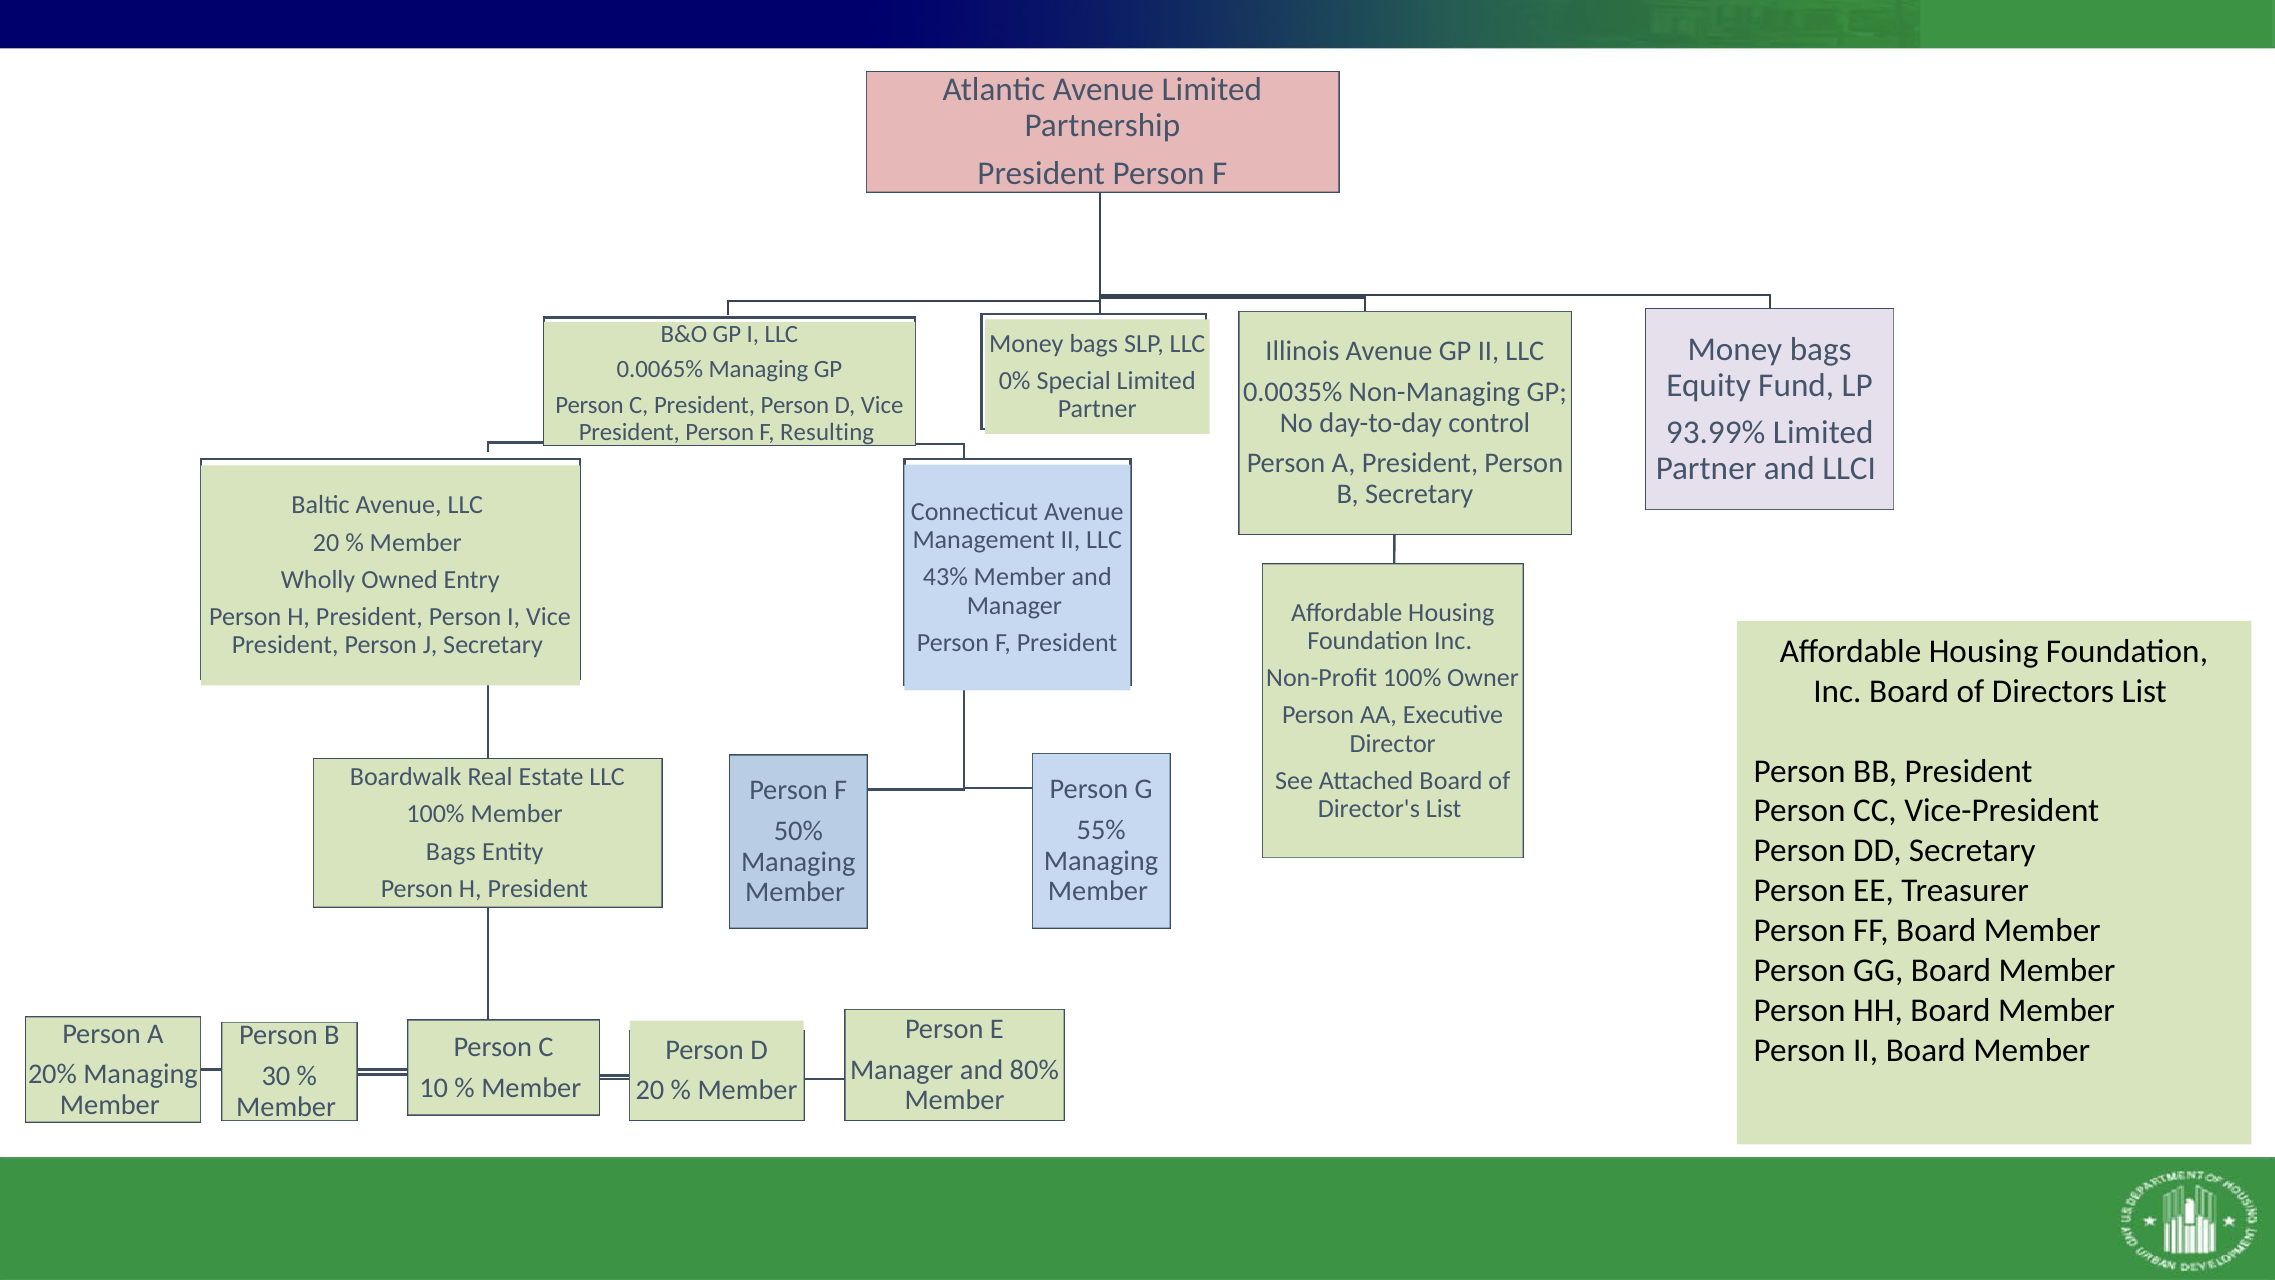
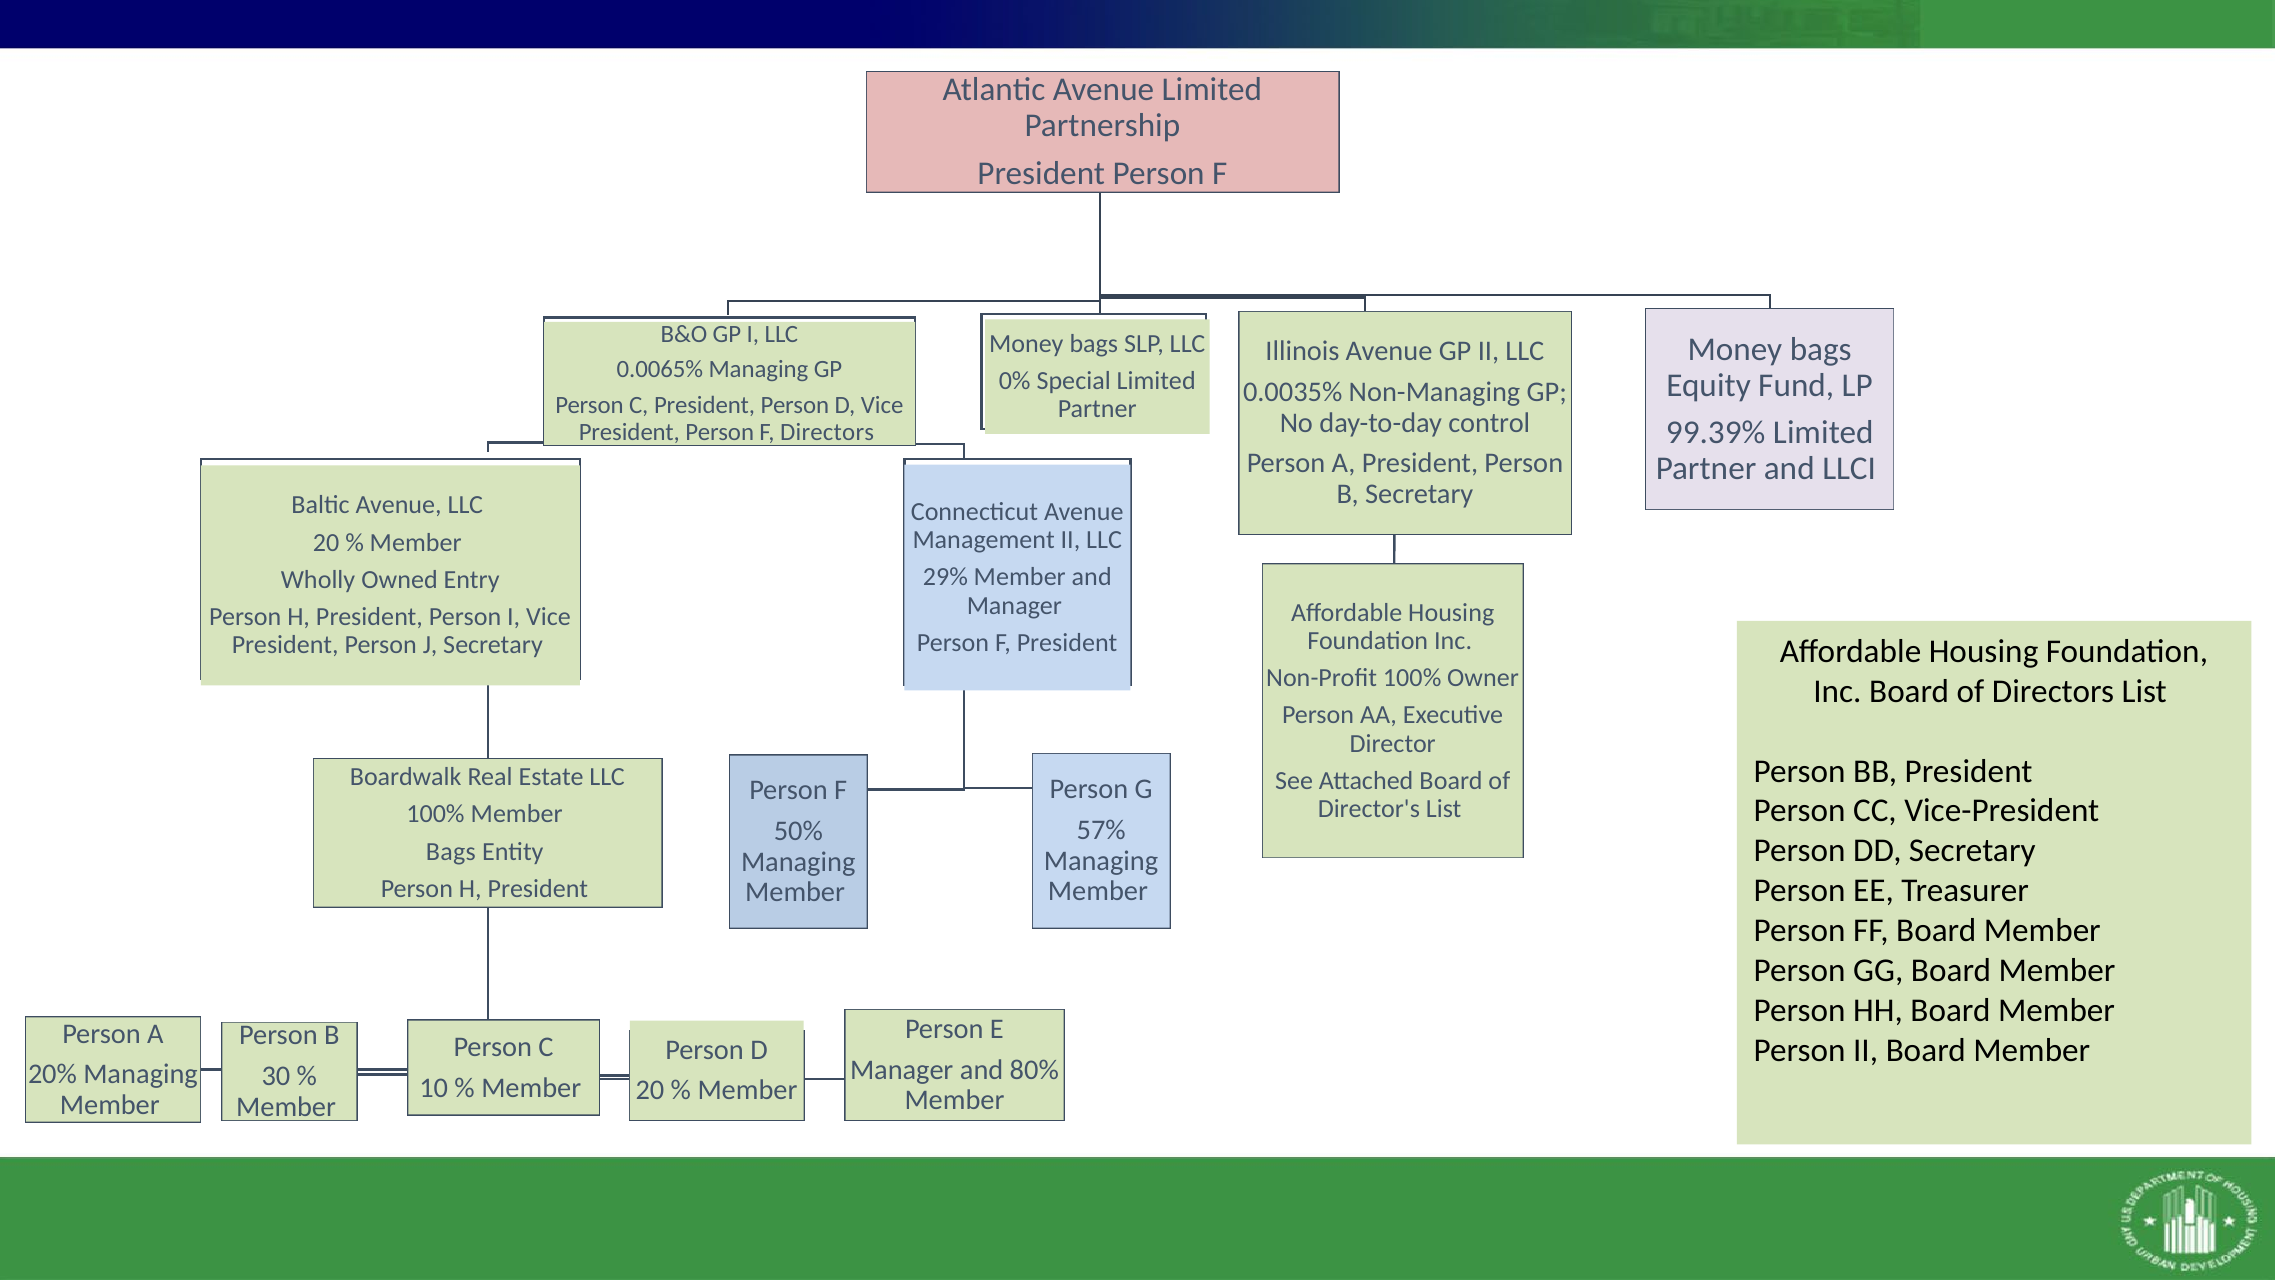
93.99%: 93.99% -> 99.39%
F Resulting: Resulting -> Directors
43%: 43% -> 29%
55%: 55% -> 57%
